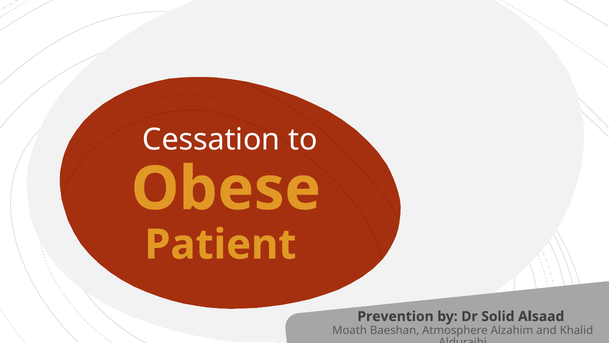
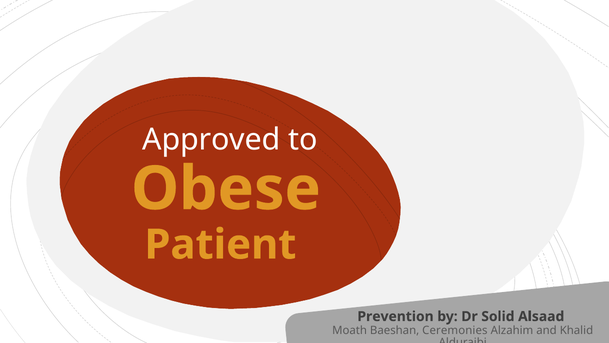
Cessation: Cessation -> Approved
Atmosphere: Atmosphere -> Ceremonies
